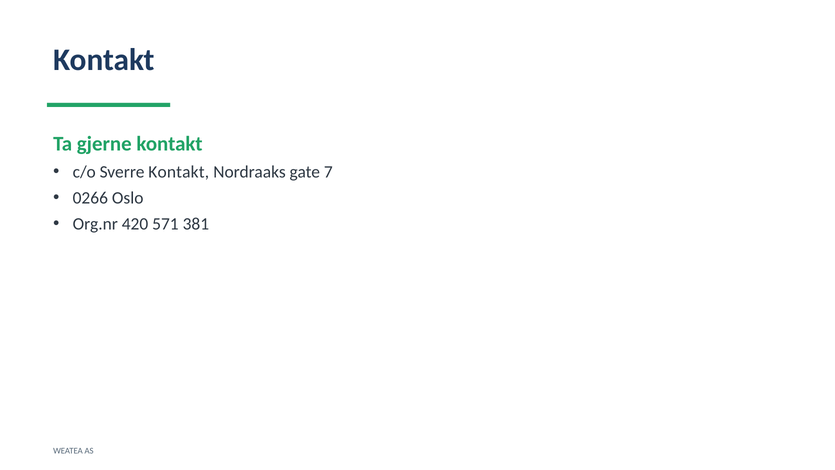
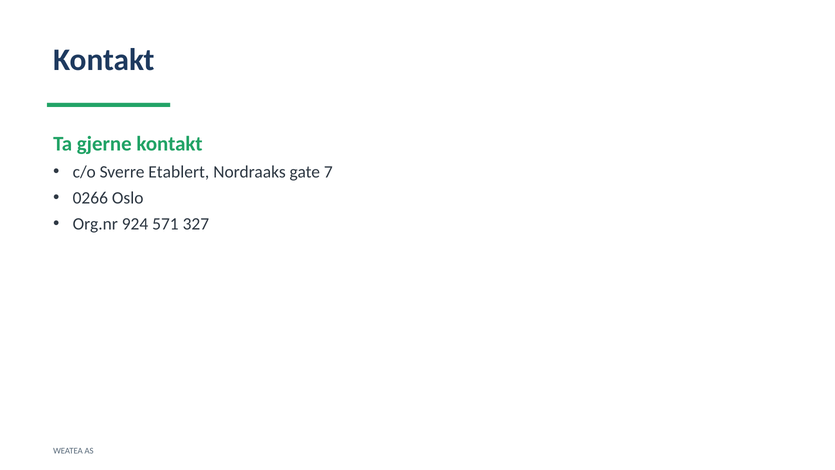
Sverre Kontakt: Kontakt -> Etablert
420: 420 -> 924
381: 381 -> 327
